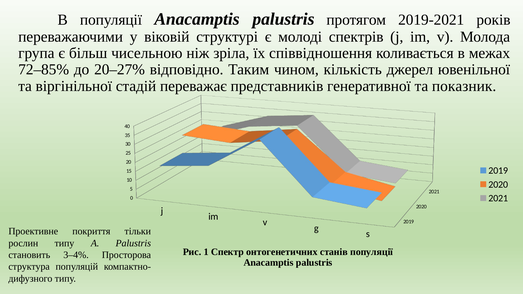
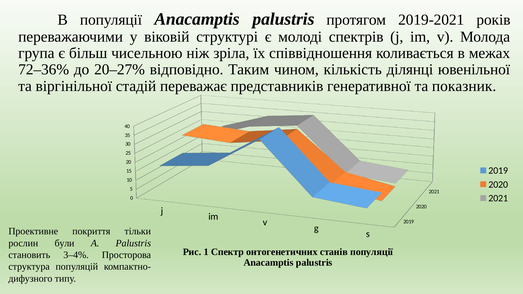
72–85%: 72–85% -> 72–36%
джерел: джерел -> ділянці
рослин типу: типу -> були
